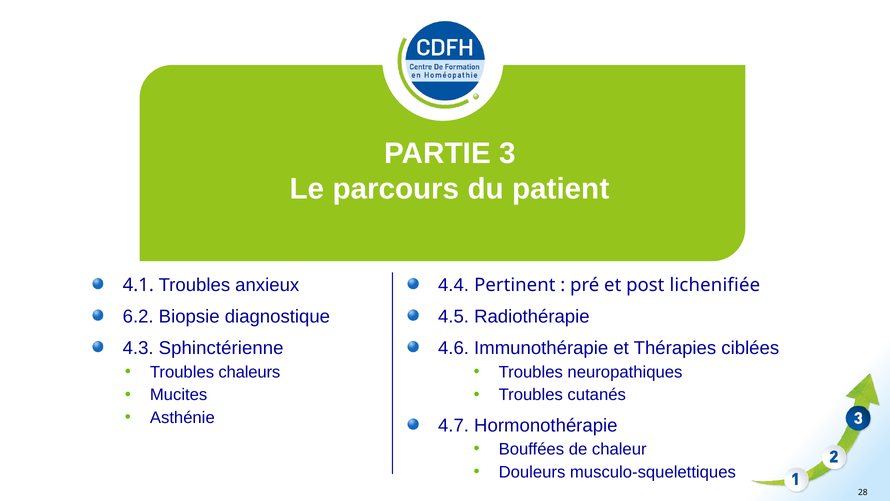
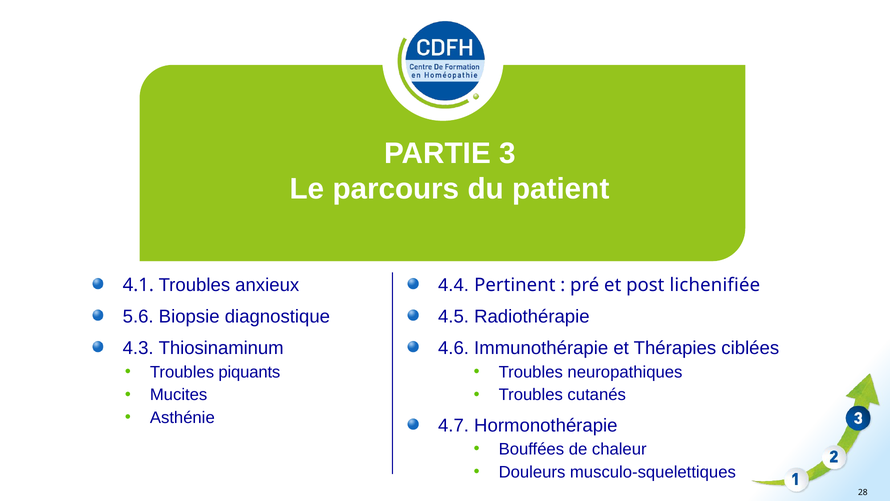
6.2: 6.2 -> 5.6
Sphinctérienne: Sphinctérienne -> Thiosinaminum
chaleurs: chaleurs -> piquants
